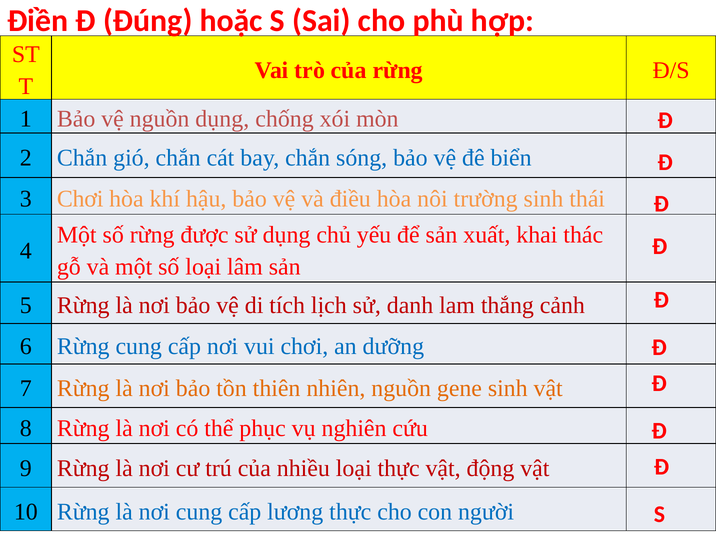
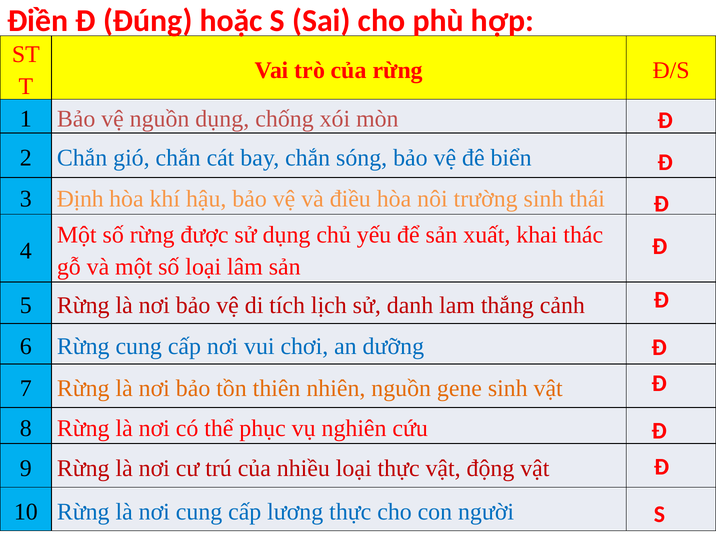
3 Chơi: Chơi -> Định
